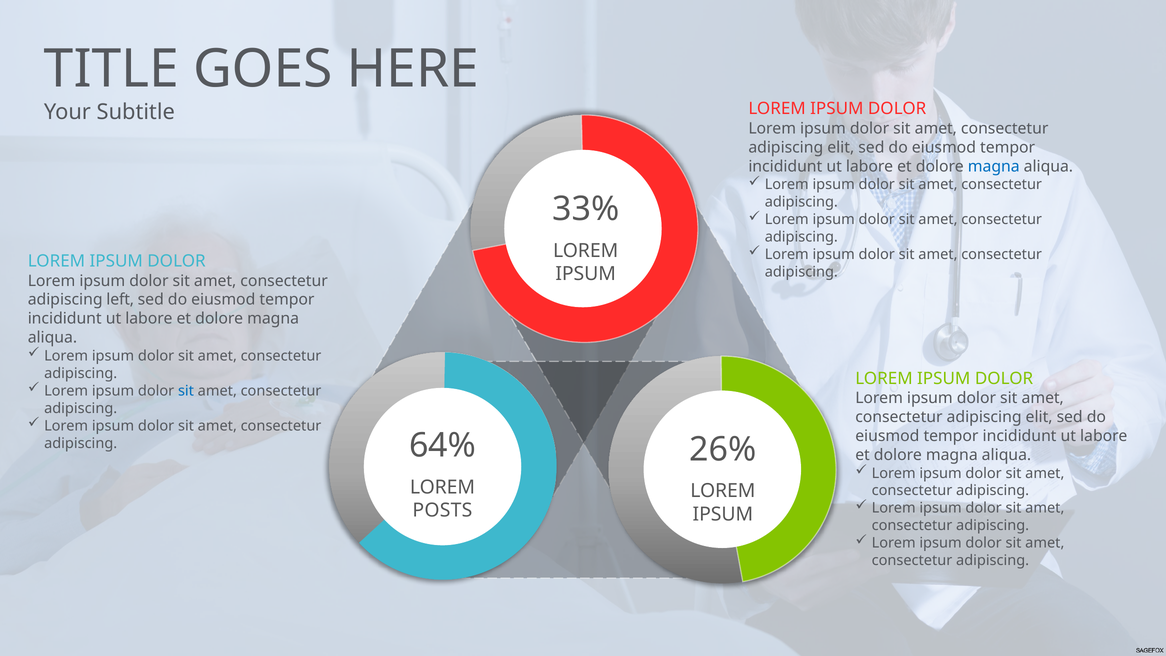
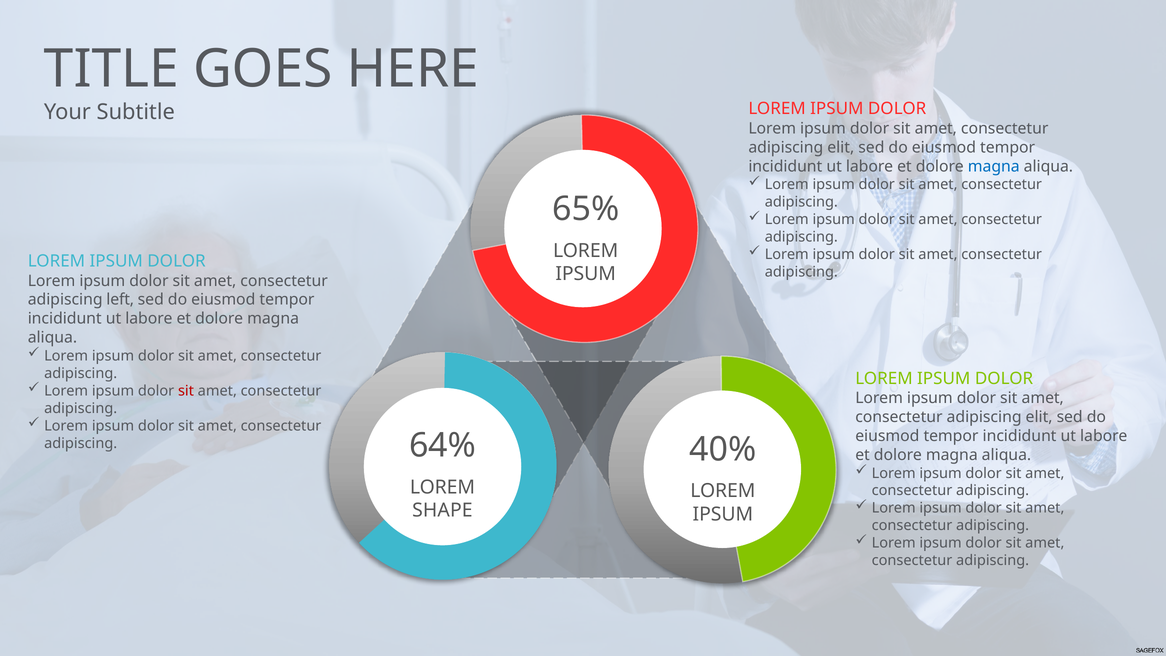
33%: 33% -> 65%
sit at (186, 391) colour: blue -> red
26%: 26% -> 40%
POSTS: POSTS -> SHAPE
